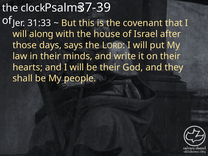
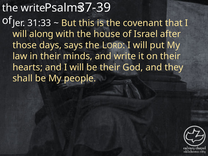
the clock: clock -> write
